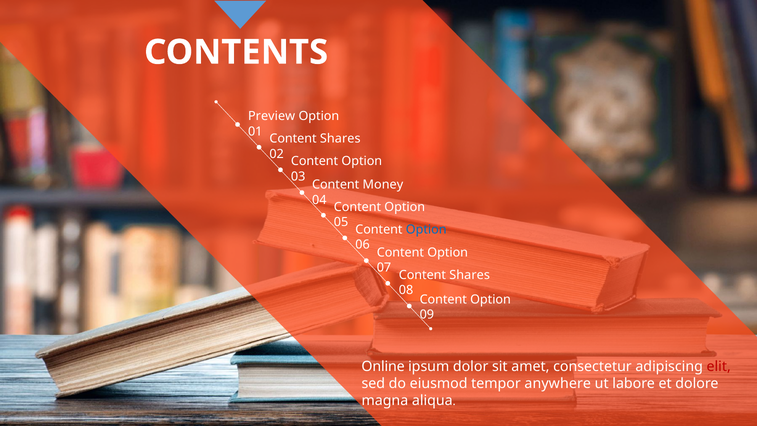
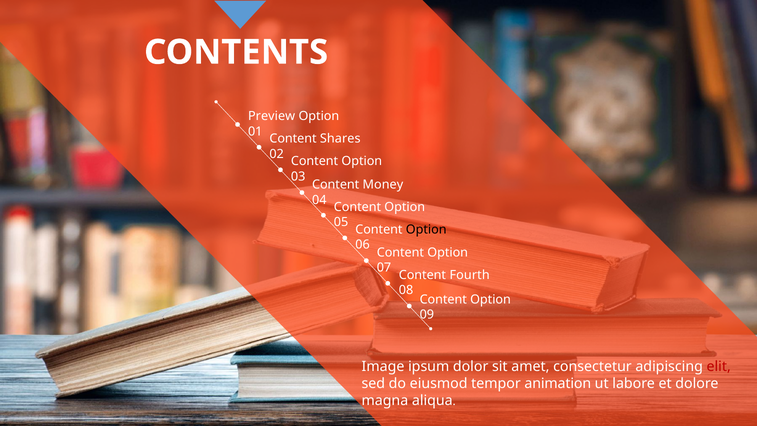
Option at (426, 229) colour: blue -> black
Shares at (470, 275): Shares -> Fourth
Online: Online -> Image
anywhere: anywhere -> animation
